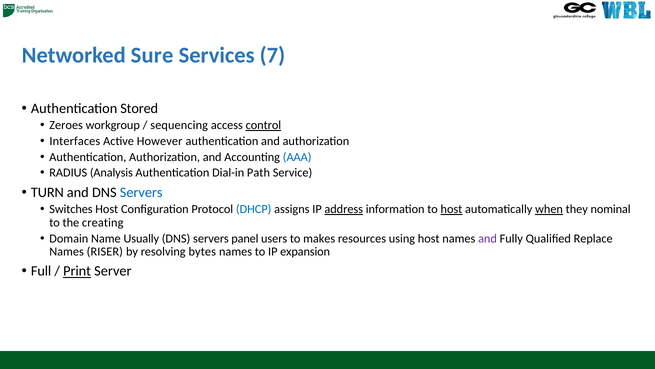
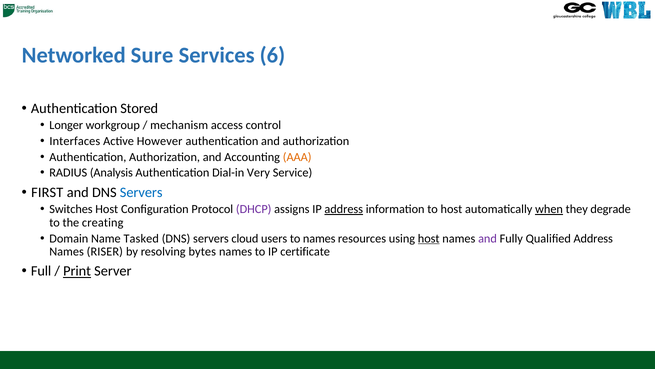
7: 7 -> 6
Zeroes: Zeroes -> Longer
sequencing: sequencing -> mechanism
control underline: present -> none
AAA colour: blue -> orange
Path: Path -> Very
TURN: TURN -> FIRST
DHCP colour: blue -> purple
host at (451, 209) underline: present -> none
nominal: nominal -> degrade
Usually: Usually -> Tasked
panel: panel -> cloud
to makes: makes -> names
host at (429, 238) underline: none -> present
Qualified Replace: Replace -> Address
expansion: expansion -> certificate
